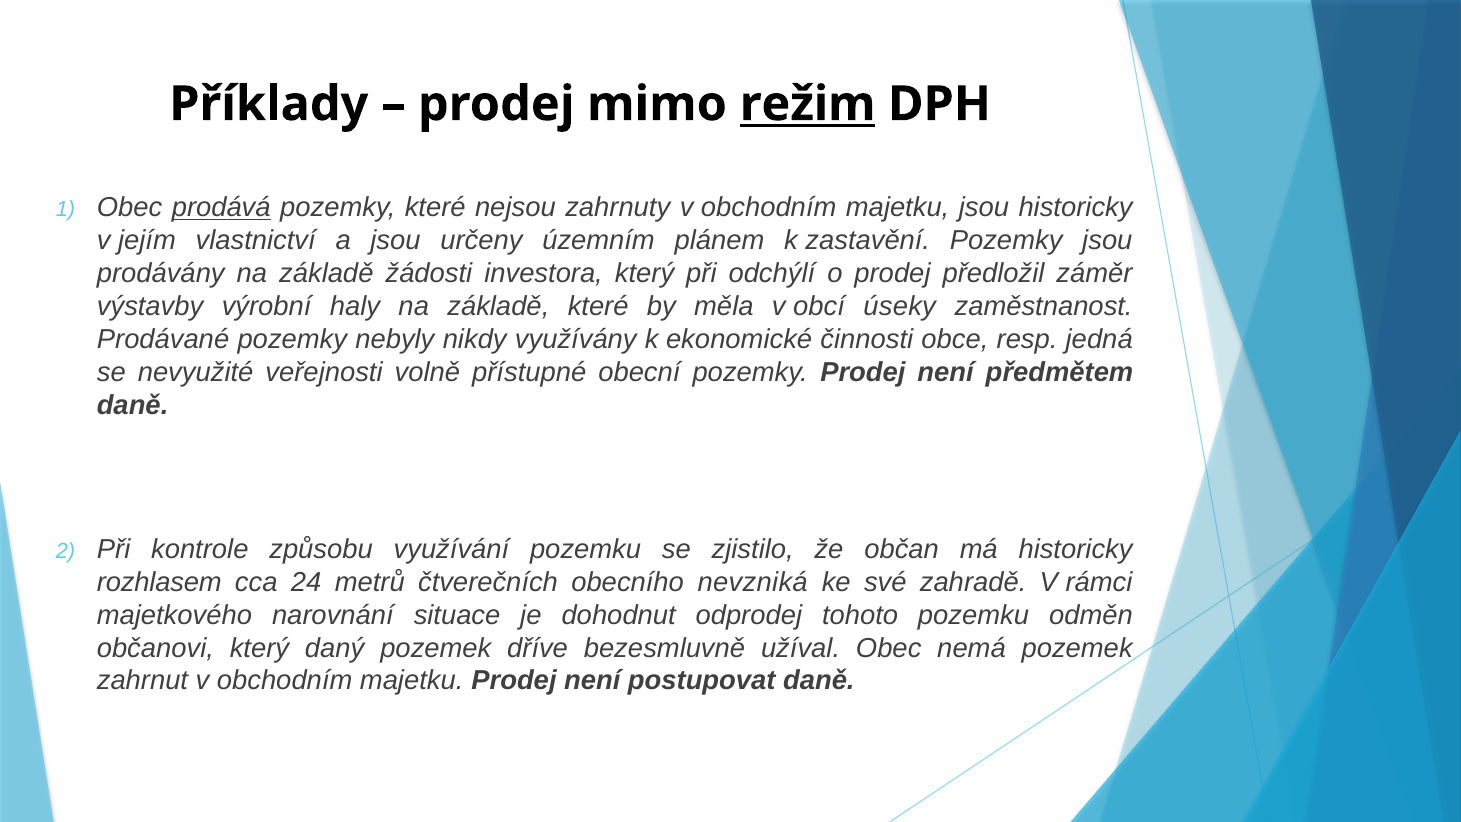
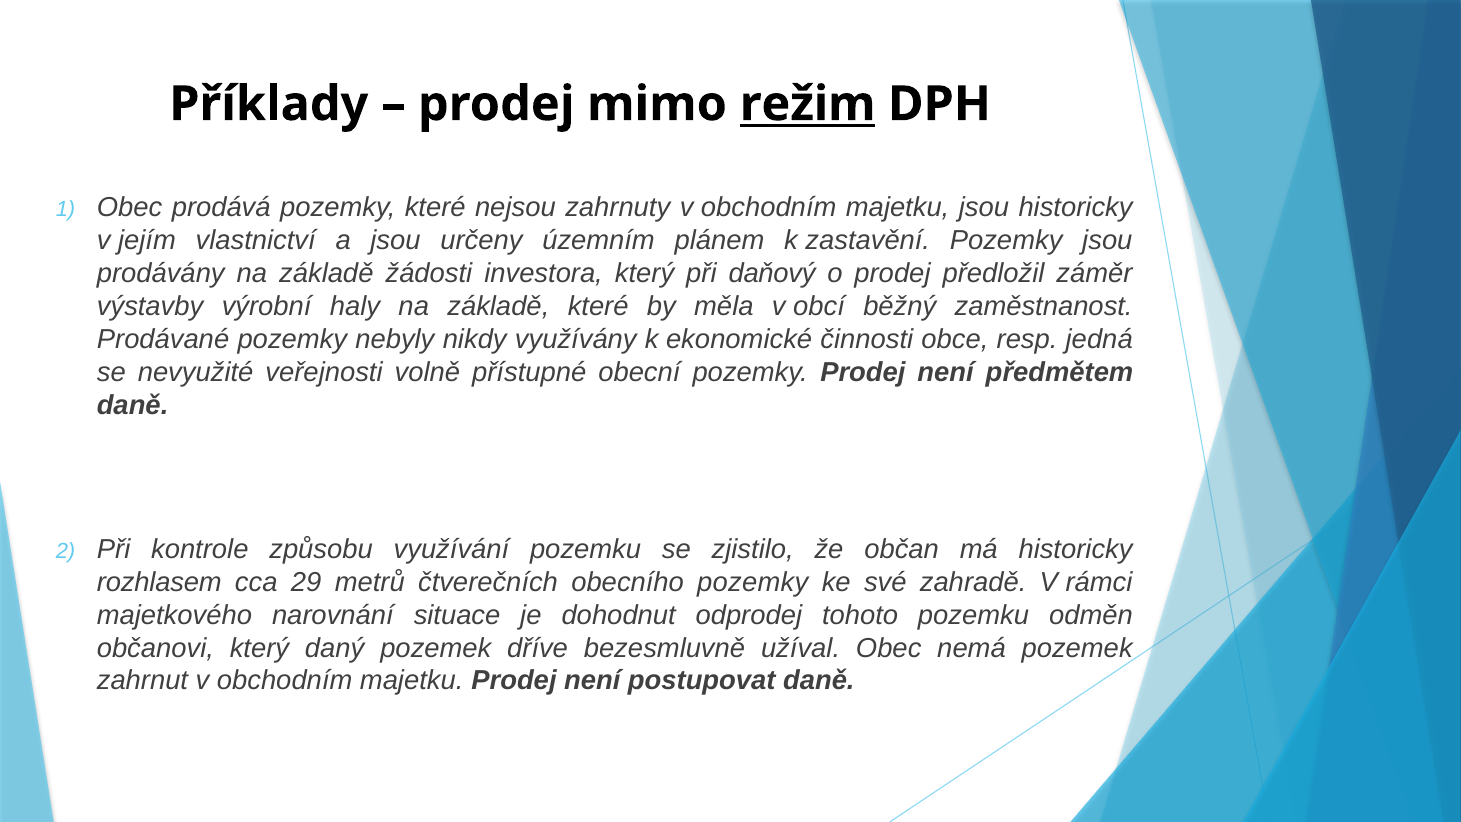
prodává underline: present -> none
odchýlí: odchýlí -> daňový
úseky: úseky -> běžný
24: 24 -> 29
obecního nevzniká: nevzniká -> pozemky
